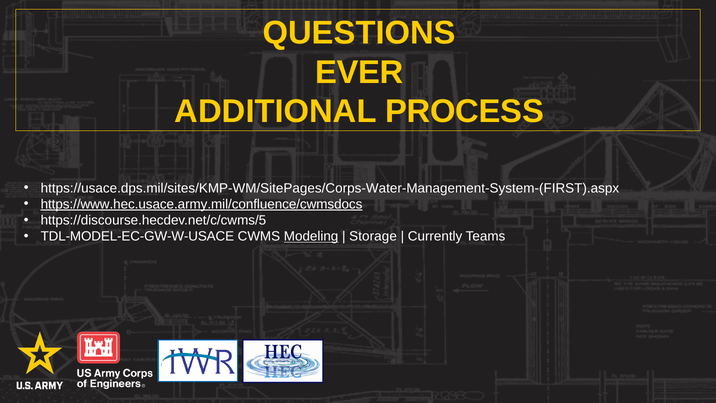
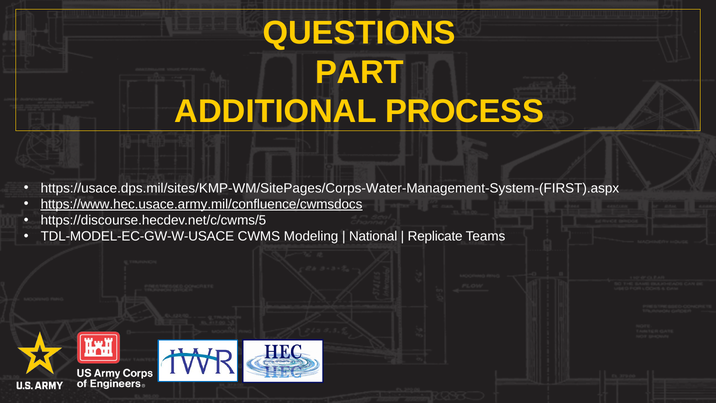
EVER: EVER -> PART
Modeling underline: present -> none
Storage: Storage -> National
Currently: Currently -> Replicate
